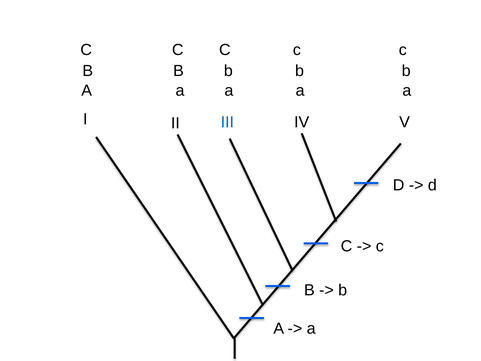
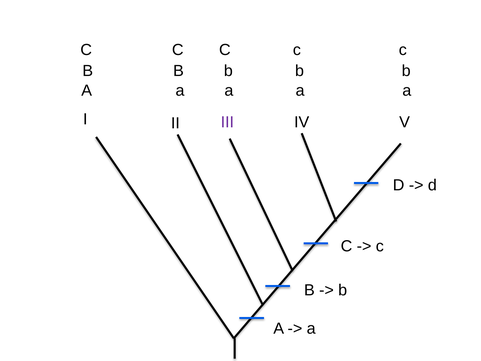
III colour: blue -> purple
